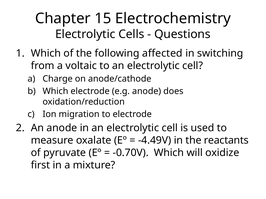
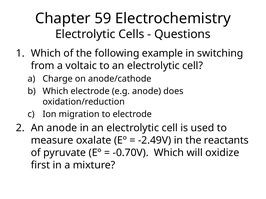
15: 15 -> 59
affected: affected -> example
-4.49V: -4.49V -> -2.49V
